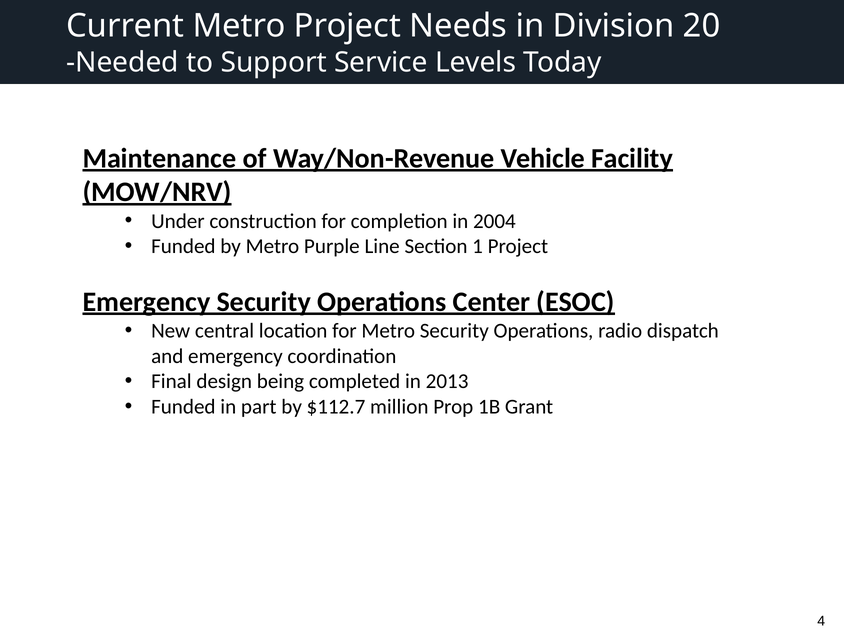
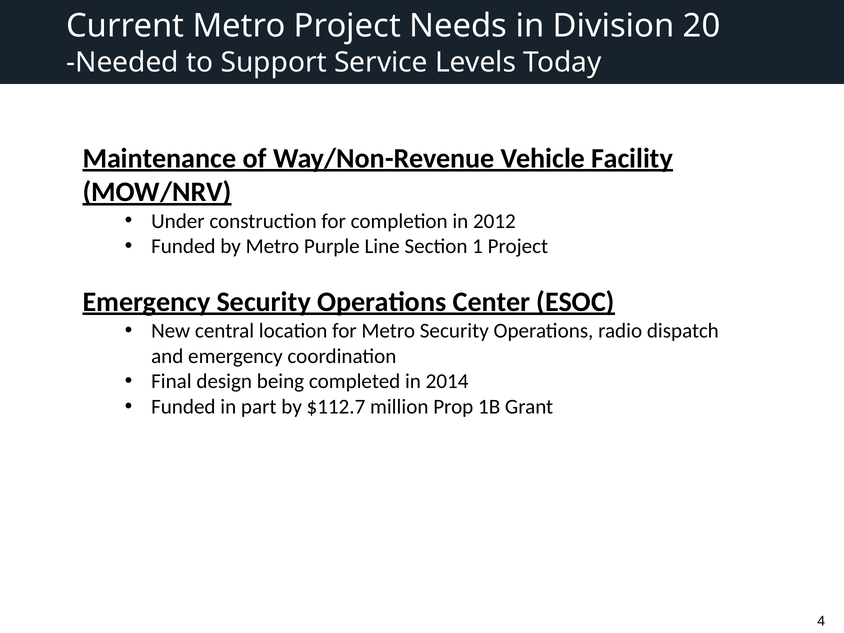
2004: 2004 -> 2012
2013: 2013 -> 2014
